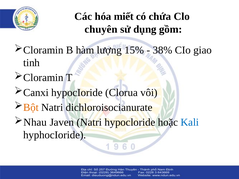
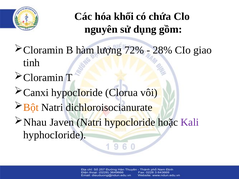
miết: miết -> khối
chuyên: chuyên -> nguyên
15%: 15% -> 72%
38%: 38% -> 28%
Kali colour: blue -> purple
